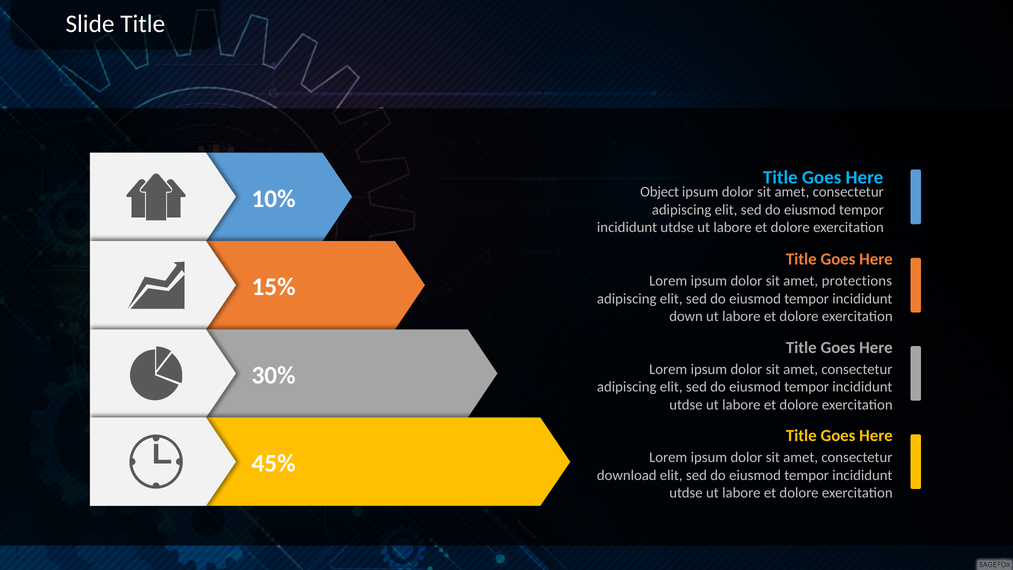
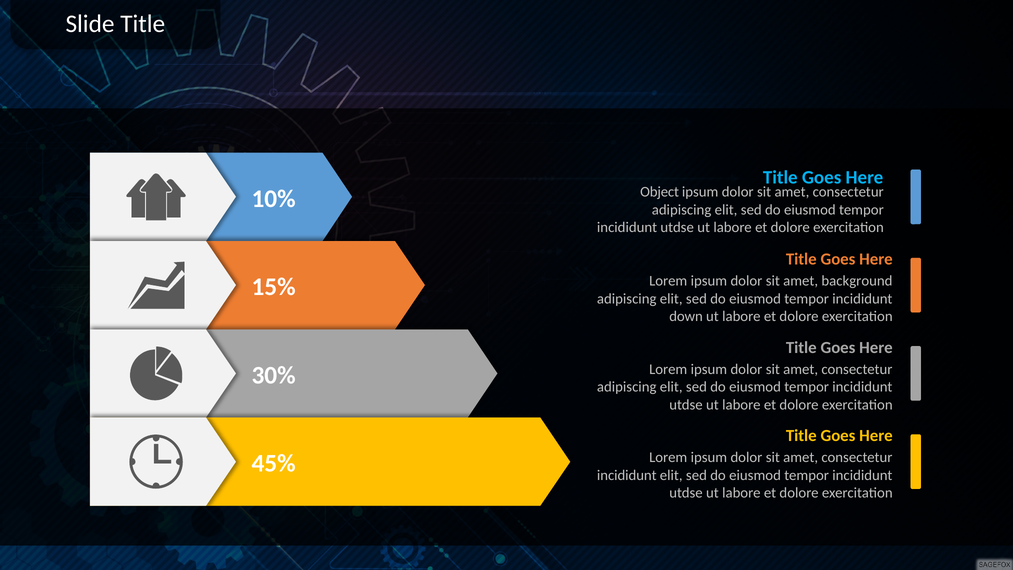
protections: protections -> background
download at (627, 475): download -> incididunt
